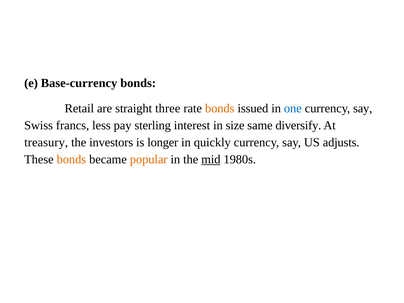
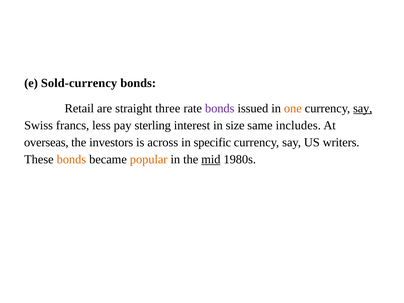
Base-currency: Base-currency -> Sold-currency
bonds at (220, 108) colour: orange -> purple
one colour: blue -> orange
say at (363, 108) underline: none -> present
diversify: diversify -> includes
treasury: treasury -> overseas
longer: longer -> across
quickly: quickly -> specific
adjusts: adjusts -> writers
